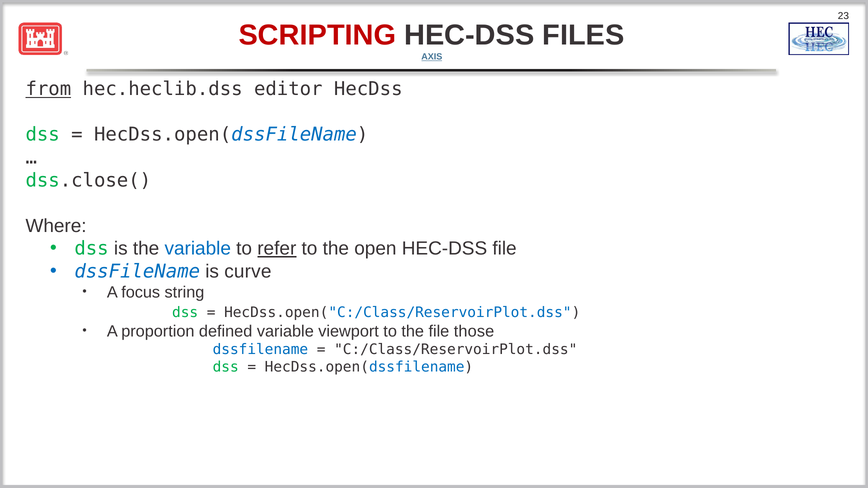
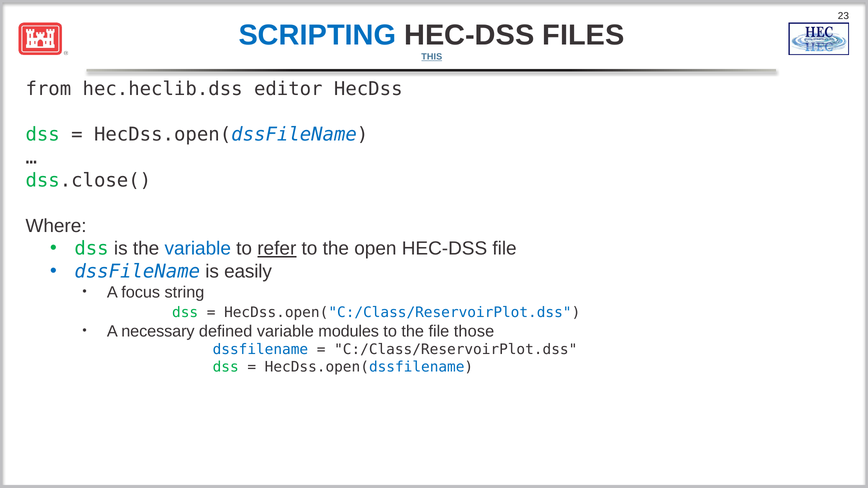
SCRIPTING colour: red -> blue
AXIS: AXIS -> THIS
from underline: present -> none
curve: curve -> easily
proportion: proportion -> necessary
viewport: viewport -> modules
